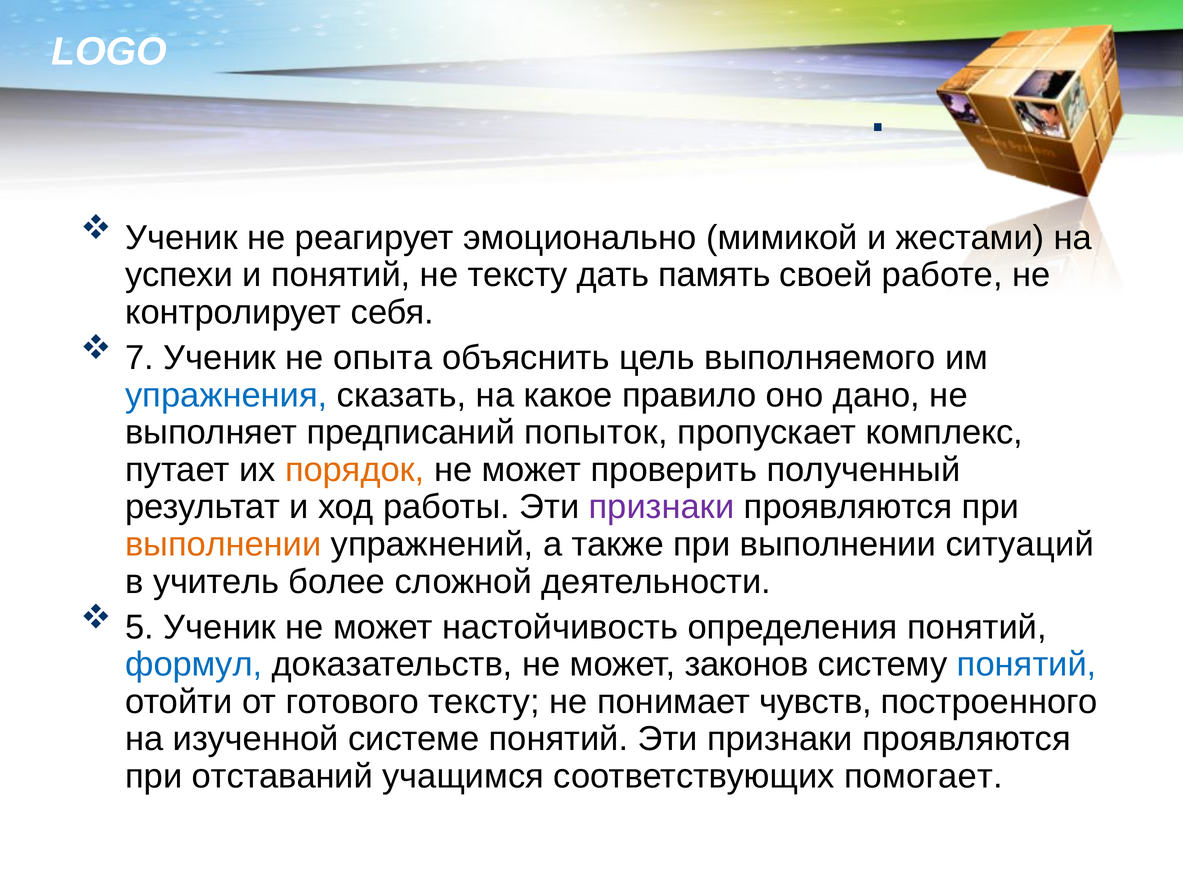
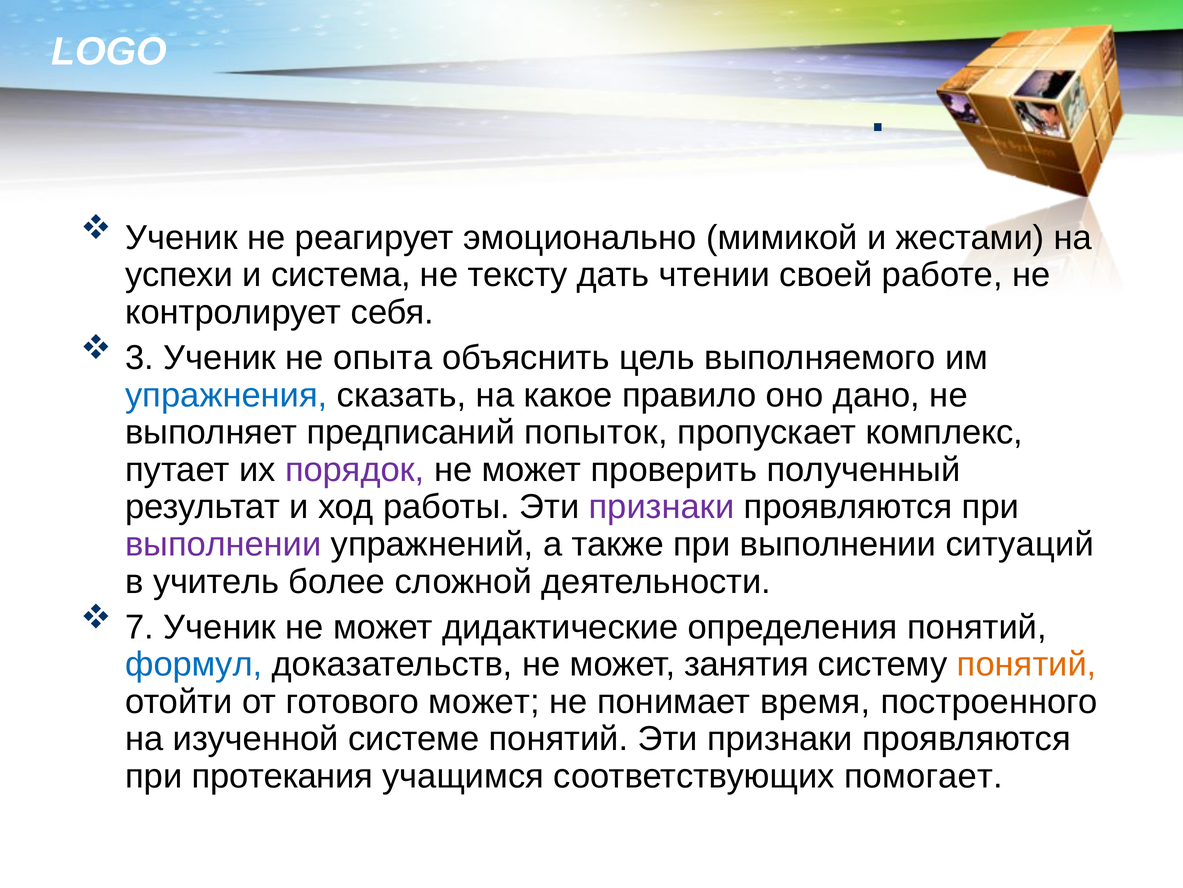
и понятий: понятий -> система
память: память -> чтении
7: 7 -> 3
порядок colour: orange -> purple
выполнении at (223, 544) colour: orange -> purple
5: 5 -> 7
настойчивость: настойчивость -> дидактические
законов: законов -> занятия
понятий at (1027, 664) colour: blue -> orange
готового тексту: тексту -> может
чувств: чувств -> время
отставаний: отставаний -> протекания
